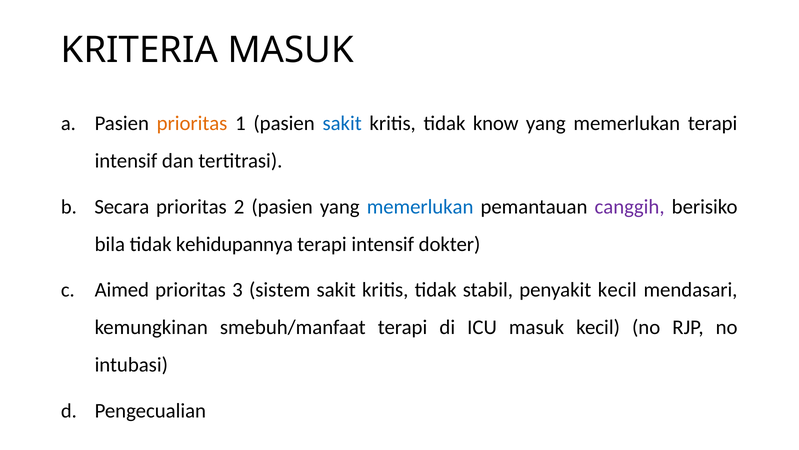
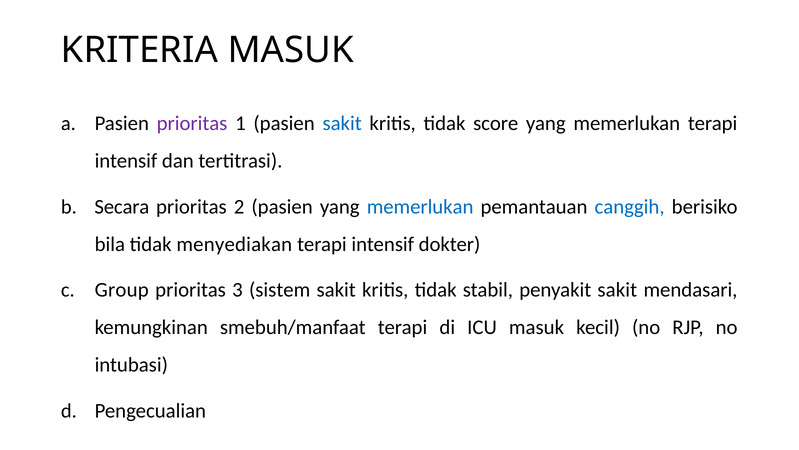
prioritas at (192, 123) colour: orange -> purple
know: know -> score
canggih colour: purple -> blue
kehidupannya: kehidupannya -> menyediakan
Aimed: Aimed -> Group
penyakit kecil: kecil -> sakit
